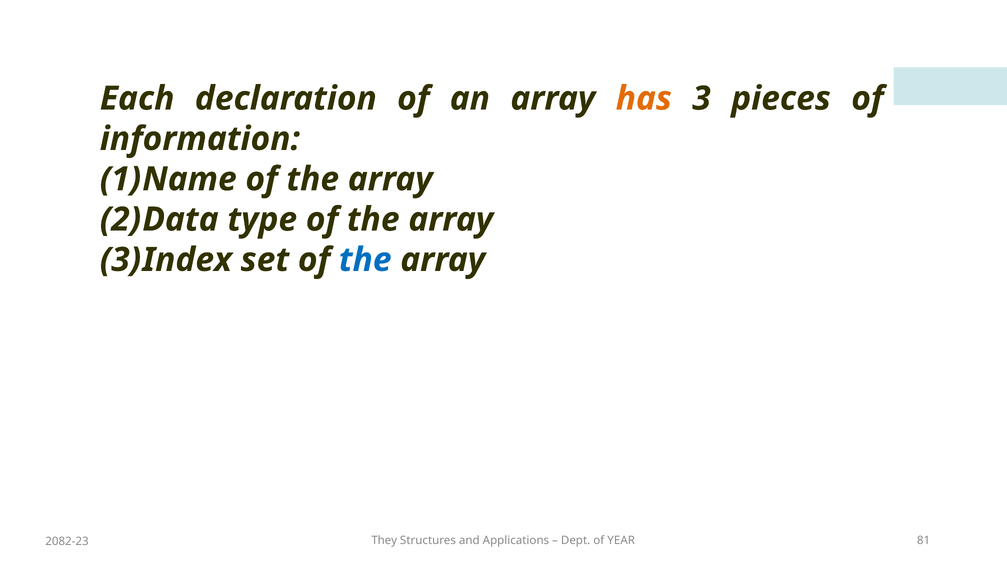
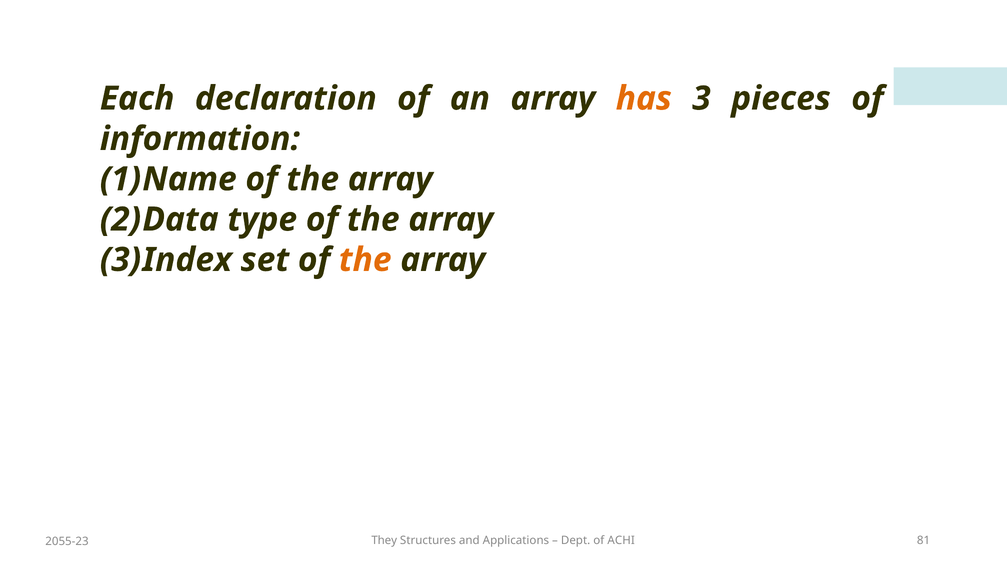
the at (365, 260) colour: blue -> orange
YEAR: YEAR -> ACHI
2082-23: 2082-23 -> 2055-23
